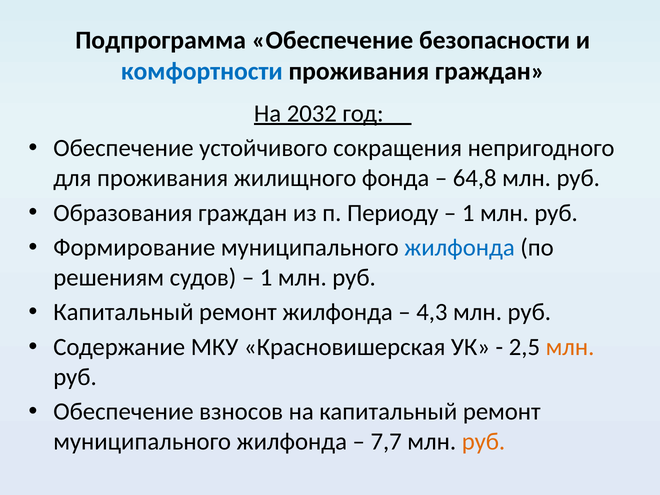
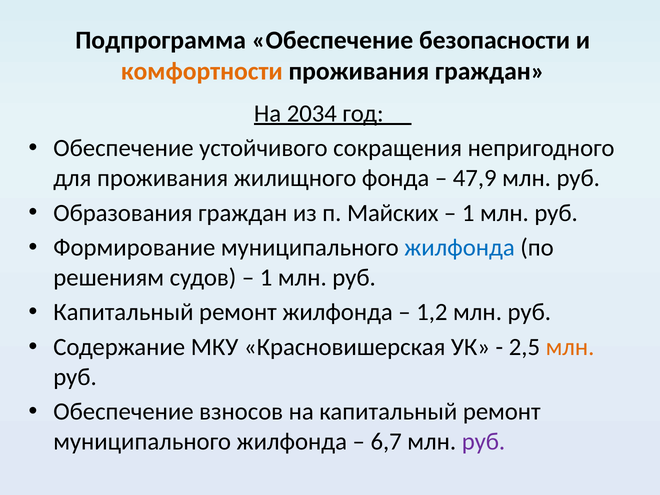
комфортности colour: blue -> orange
2032: 2032 -> 2034
64,8: 64,8 -> 47,9
Периоду: Периоду -> Майских
4,3: 4,3 -> 1,2
7,7: 7,7 -> 6,7
руб at (483, 442) colour: orange -> purple
